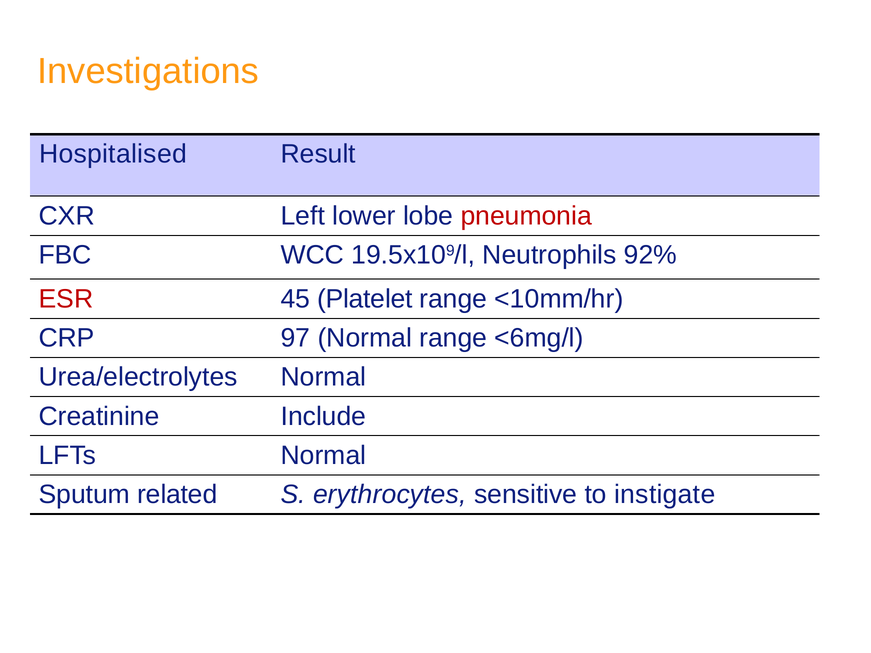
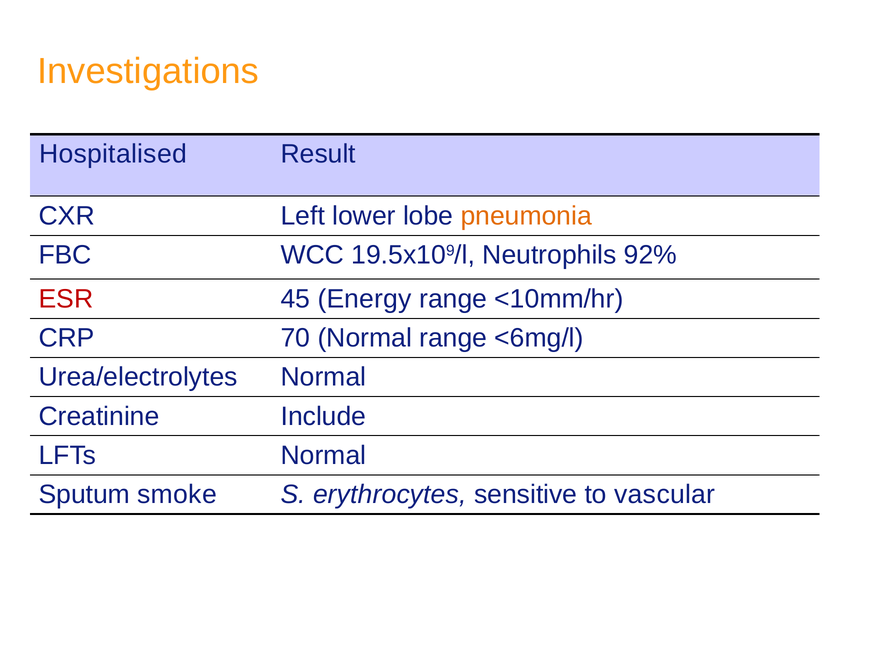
pneumonia colour: red -> orange
Platelet: Platelet -> Energy
97: 97 -> 70
related: related -> smoke
instigate: instigate -> vascular
